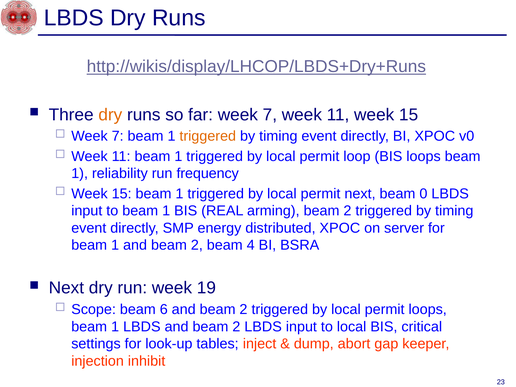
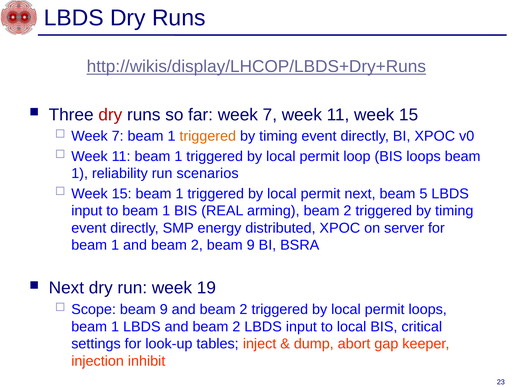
dry at (110, 115) colour: orange -> red
frequency: frequency -> scenarios
0: 0 -> 5
2 beam 4: 4 -> 9
Scope beam 6: 6 -> 9
